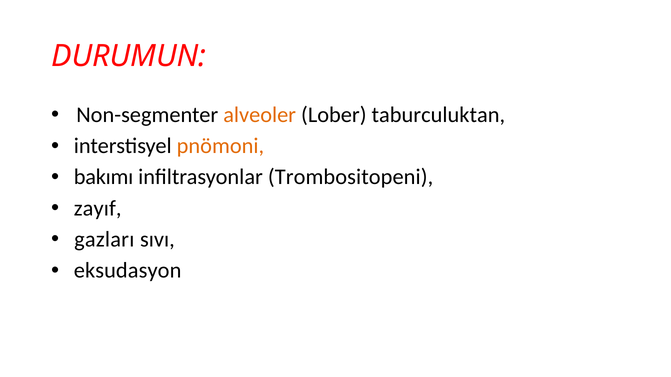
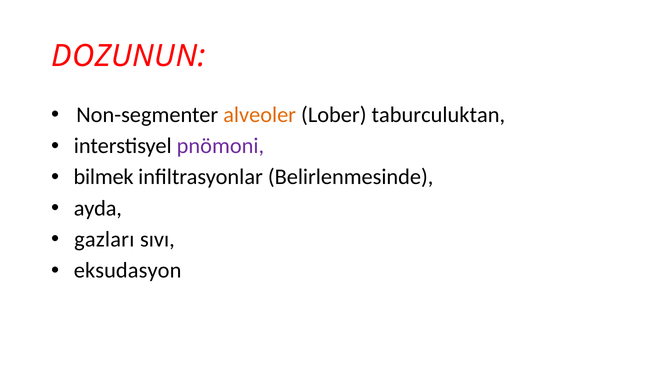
DURUMUN: DURUMUN -> DOZUNUN
pnömoni colour: orange -> purple
bakımı: bakımı -> bilmek
Trombositopeni: Trombositopeni -> Belirlenmesinde
zayıf: zayıf -> ayda
